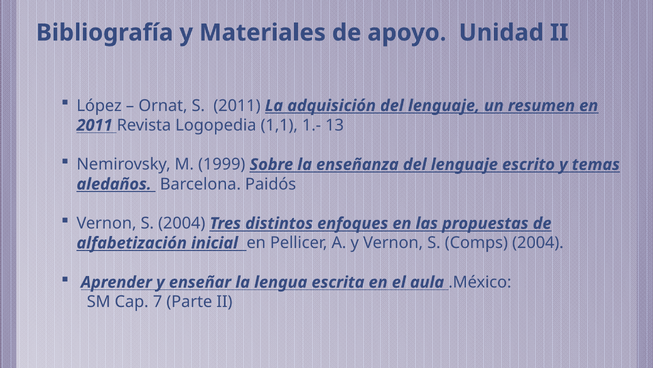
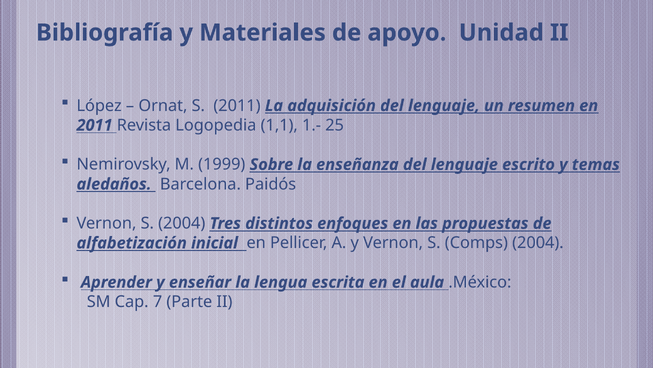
13: 13 -> 25
